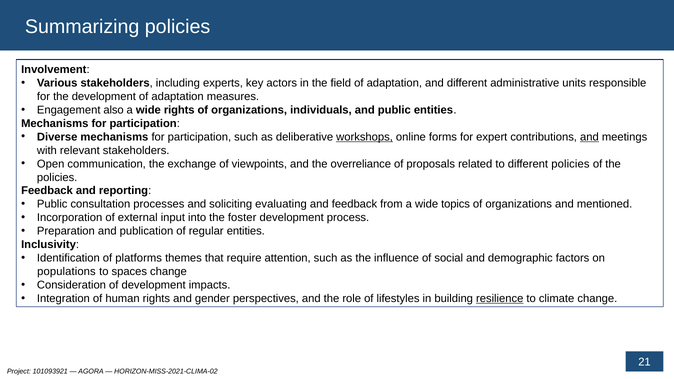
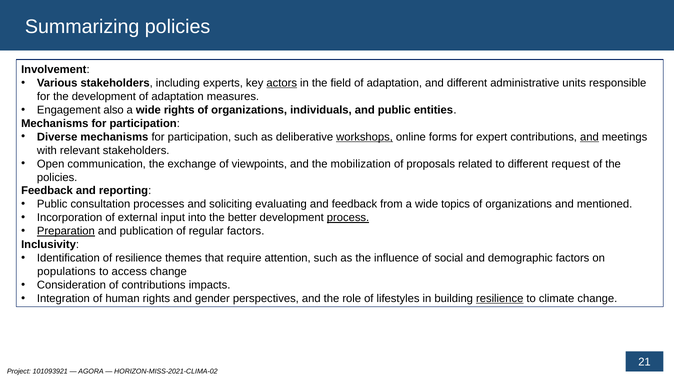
actors underline: none -> present
overreliance: overreliance -> mobilization
different policies: policies -> request
foster: foster -> better
process underline: none -> present
Preparation underline: none -> present
regular entities: entities -> factors
of platforms: platforms -> resilience
spaces: spaces -> access
of development: development -> contributions
